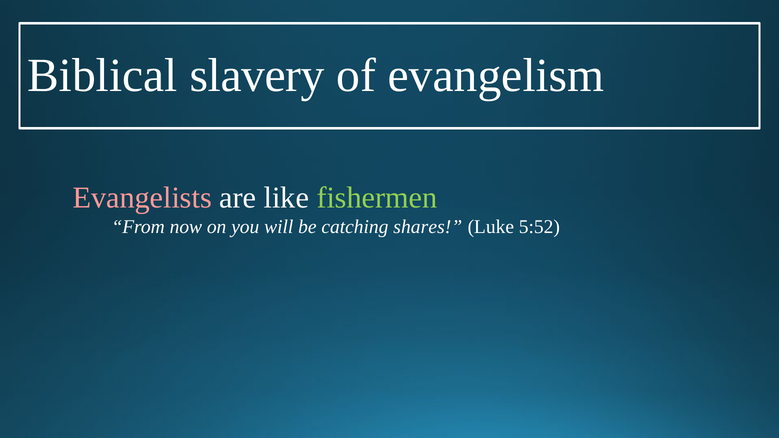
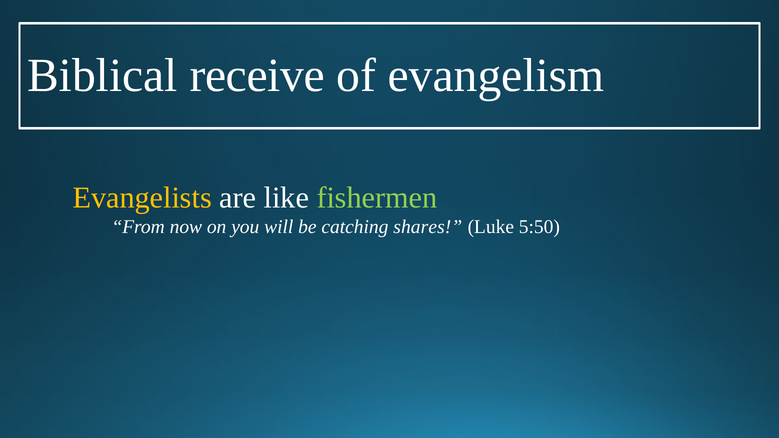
slavery: slavery -> receive
Evangelists colour: pink -> yellow
5:52: 5:52 -> 5:50
